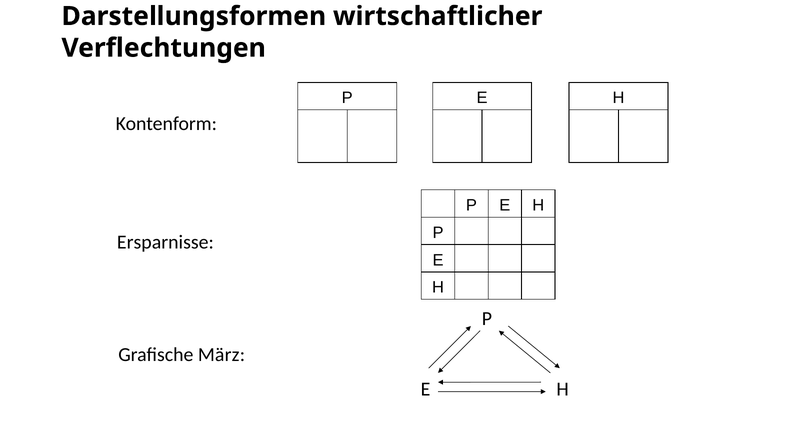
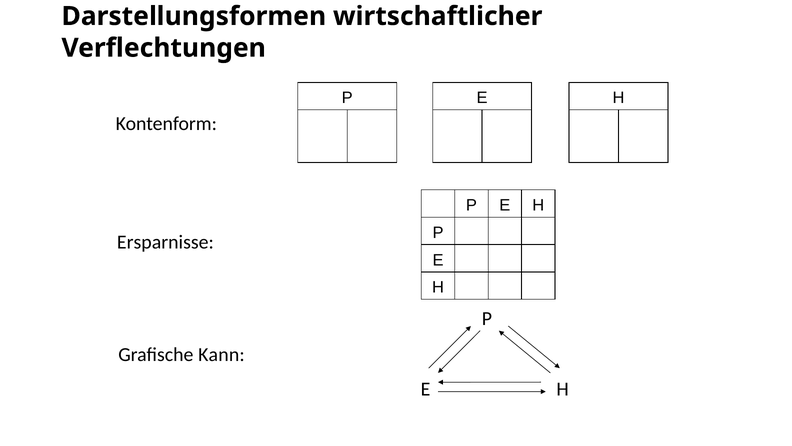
März: März -> Kann
